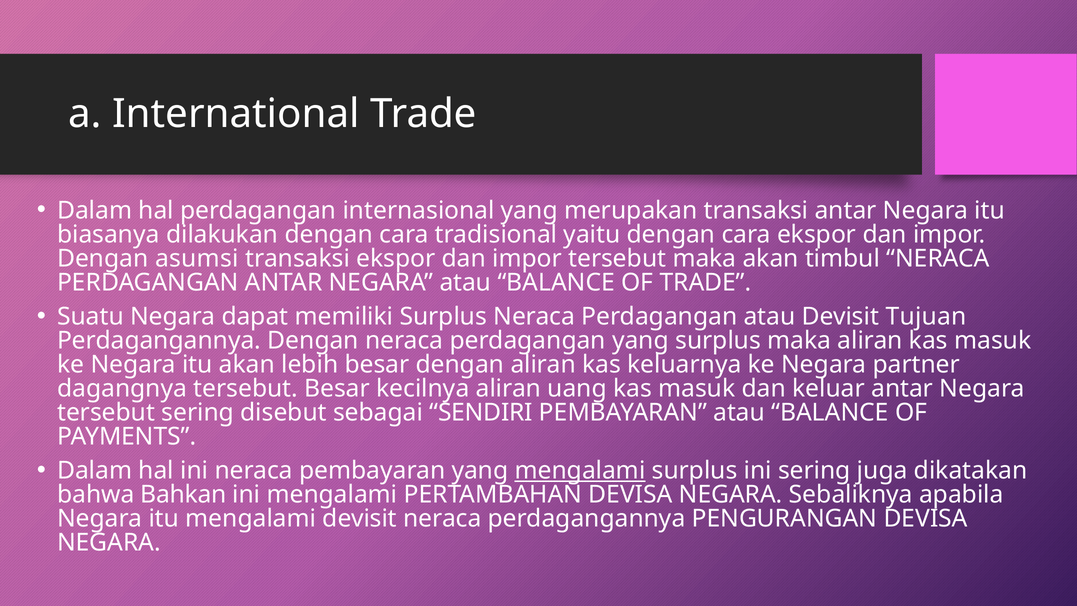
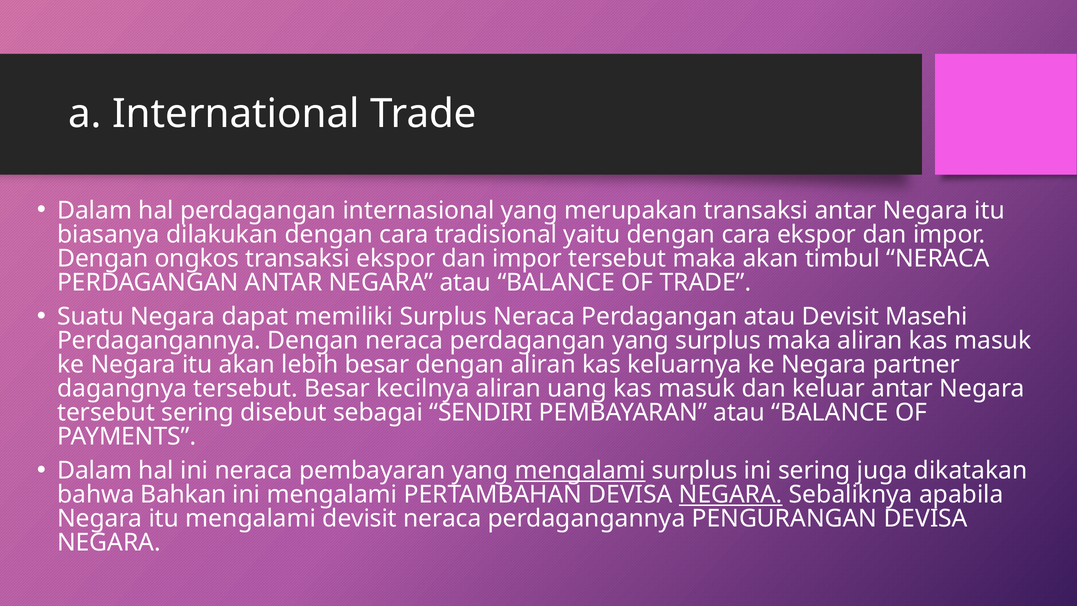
asumsi: asumsi -> ongkos
Tujuan: Tujuan -> Masehi
NEGARA at (731, 494) underline: none -> present
